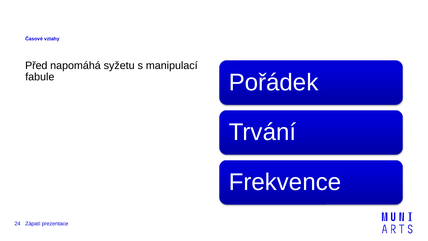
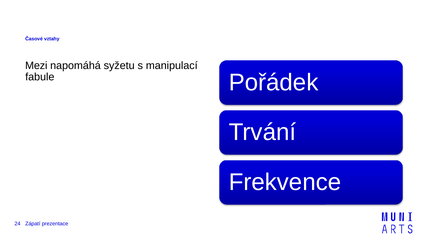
Před: Před -> Mezi
